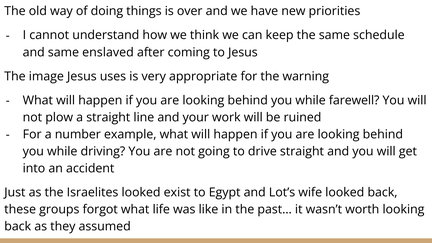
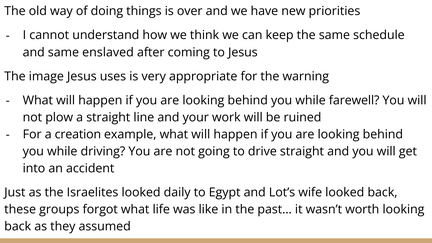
number: number -> creation
exist: exist -> daily
